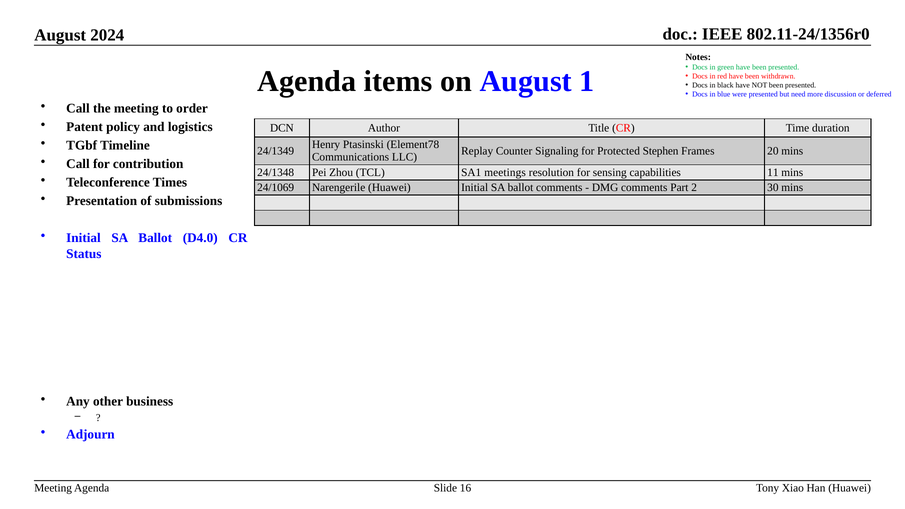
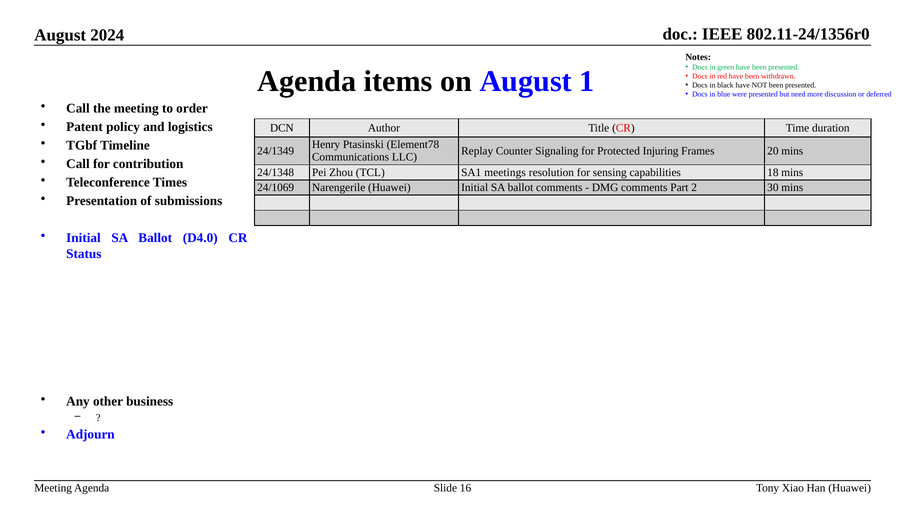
Stephen: Stephen -> Injuring
11: 11 -> 18
